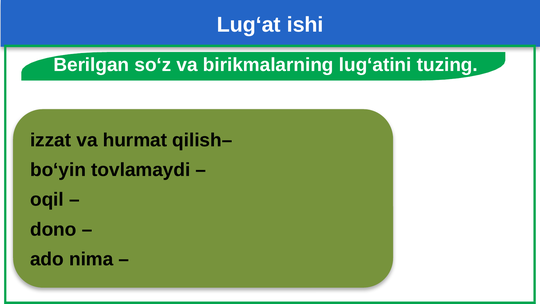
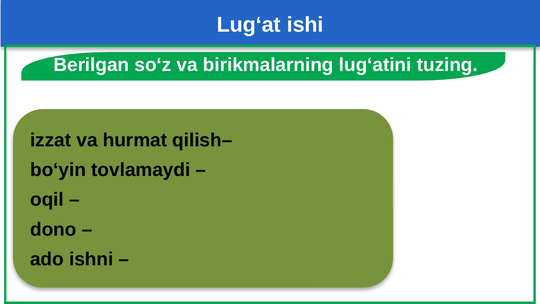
nima: nima -> ishni
